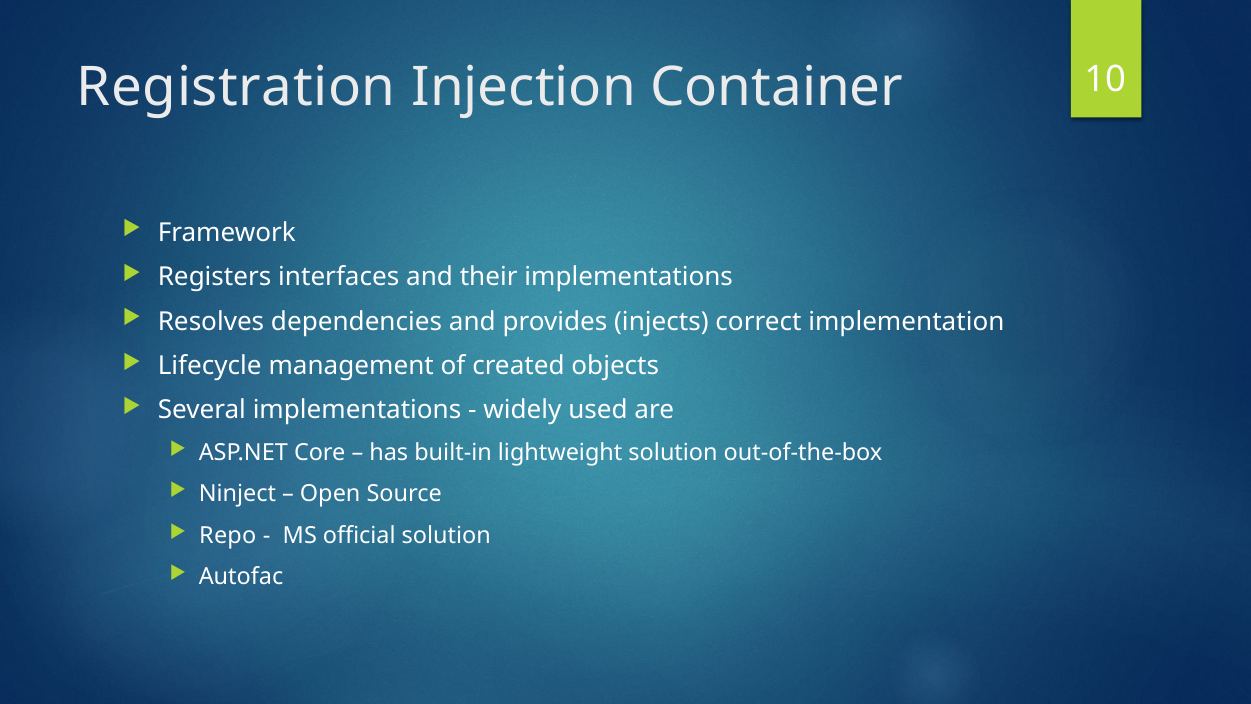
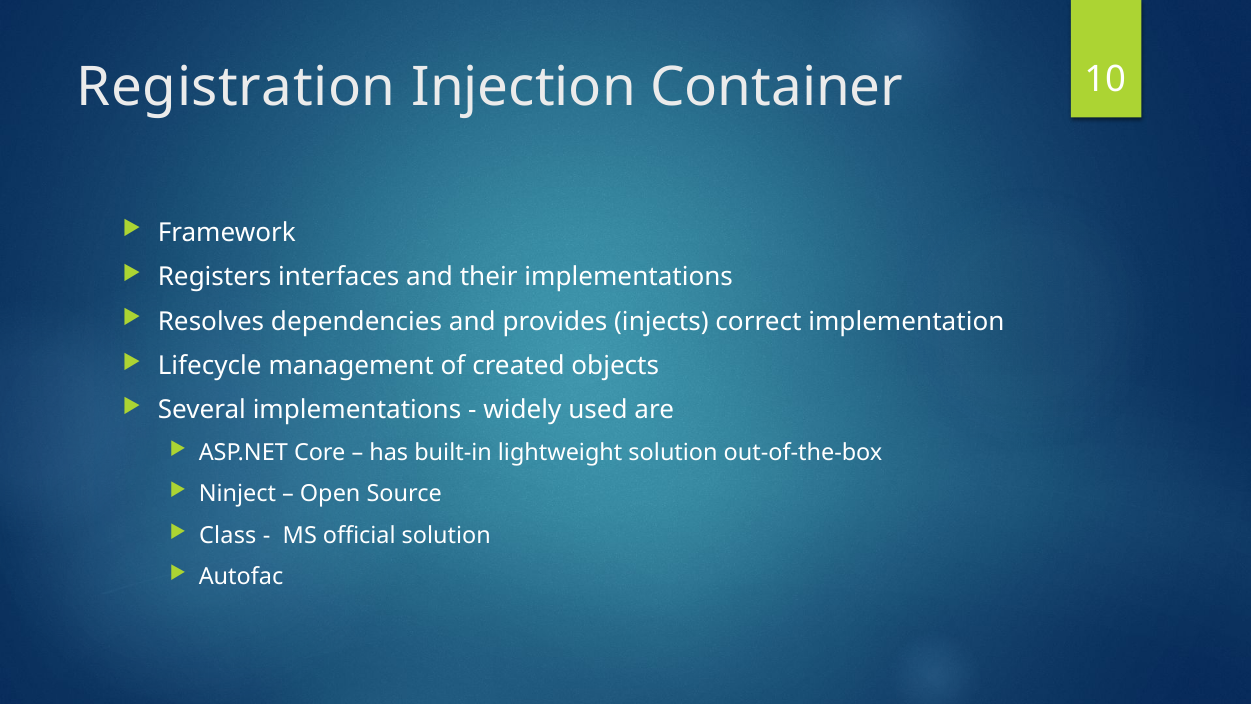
Repo: Repo -> Class
